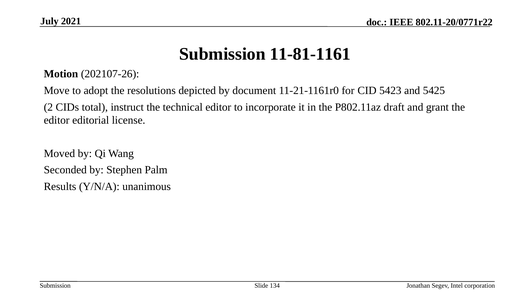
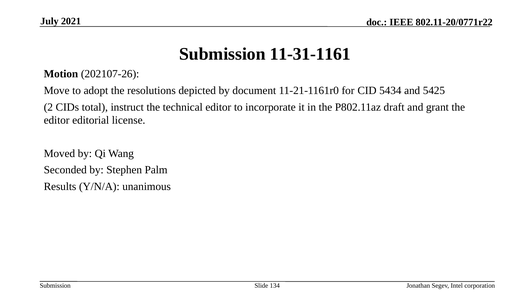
11-81-1161: 11-81-1161 -> 11-31-1161
5423: 5423 -> 5434
